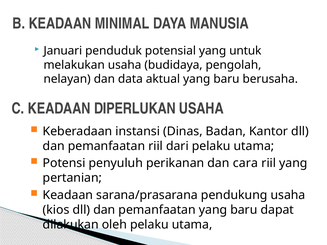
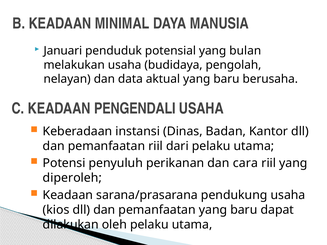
untuk: untuk -> bulan
DIPERLUKAN: DIPERLUKAN -> PENGENDALI
pertanian: pertanian -> diperoleh
